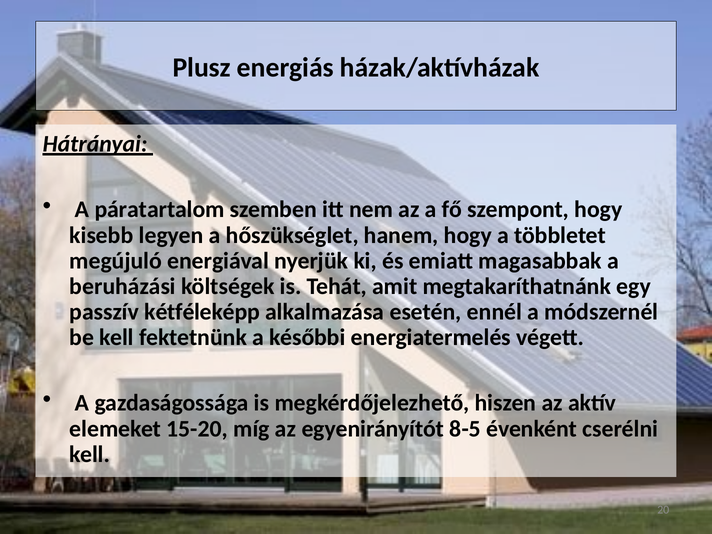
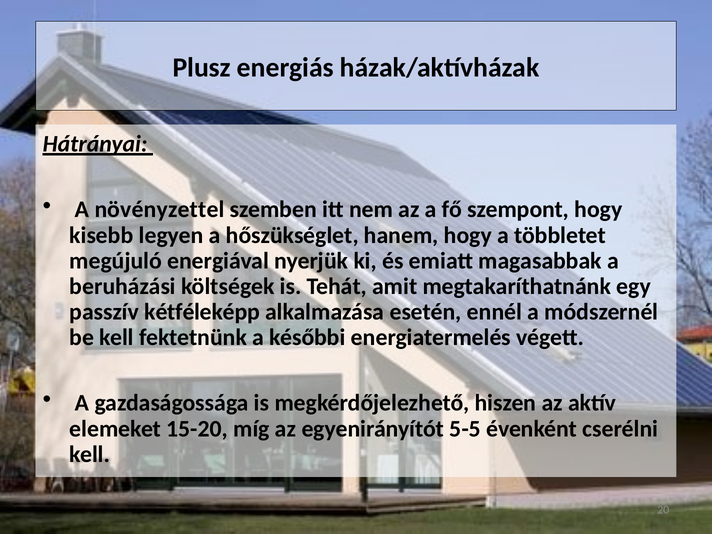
páratartalom: páratartalom -> növényzettel
8-5: 8-5 -> 5-5
